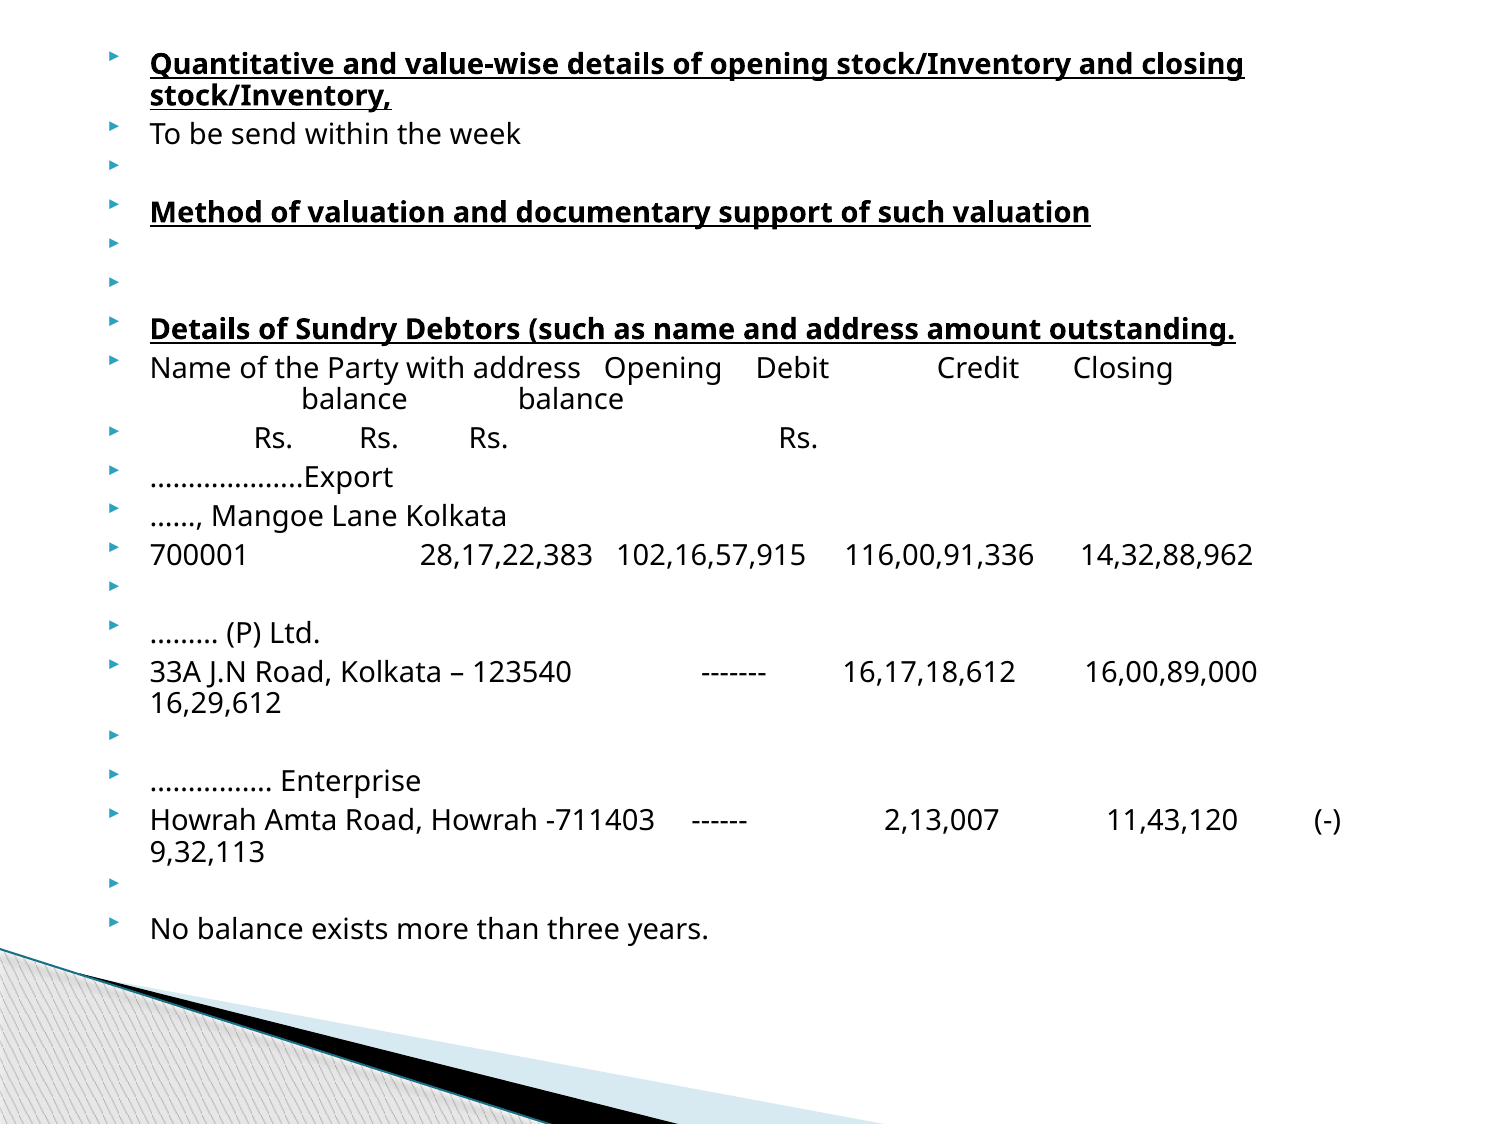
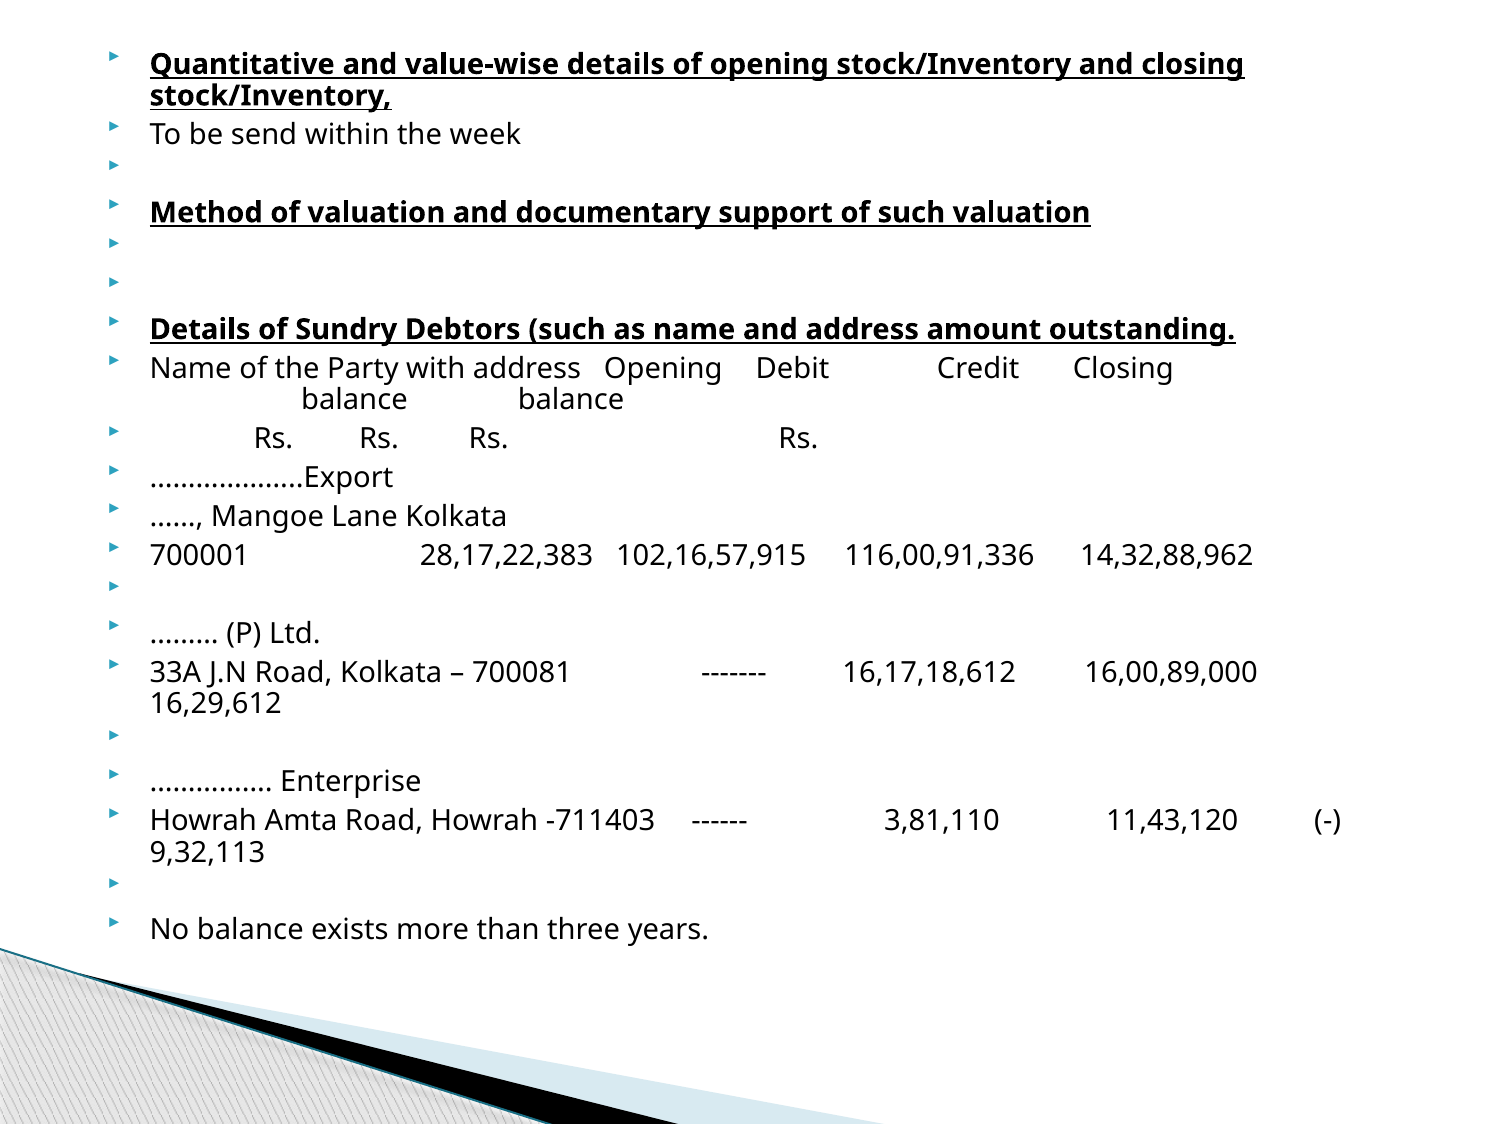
123540: 123540 -> 700081
2,13,007: 2,13,007 -> 3,81,110
